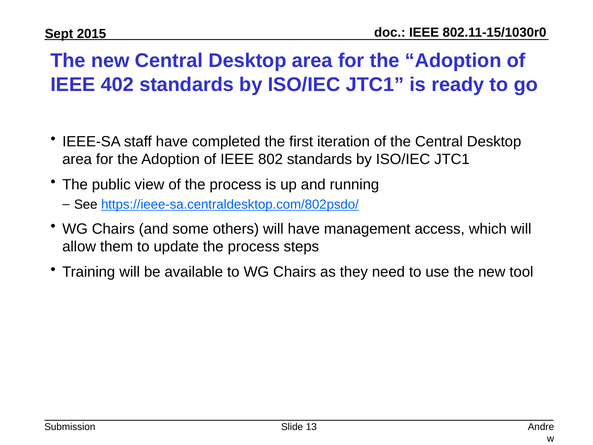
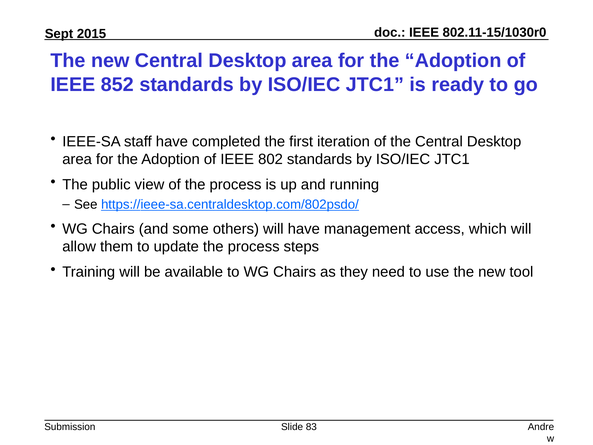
402: 402 -> 852
13: 13 -> 83
